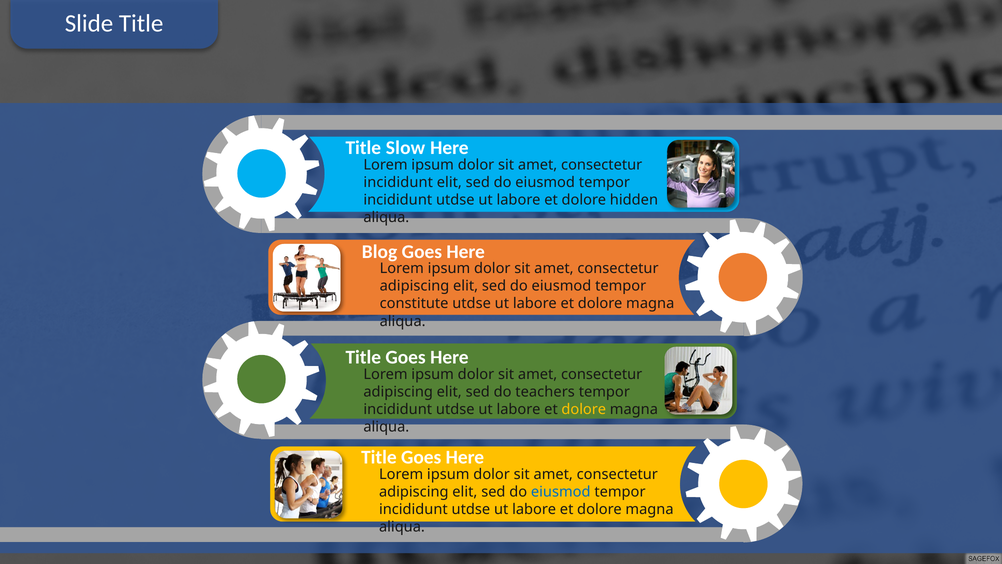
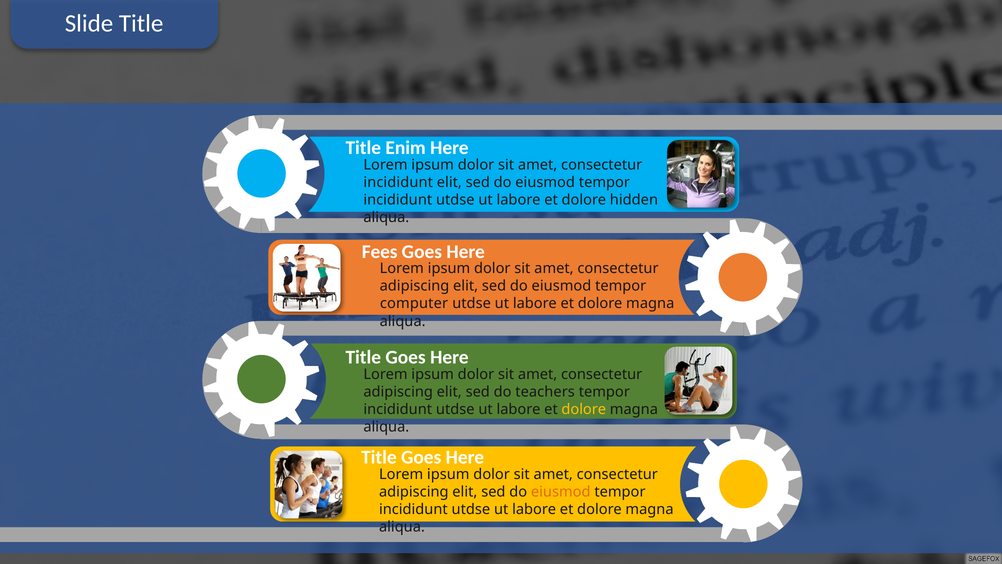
Slow: Slow -> Enim
Blog: Blog -> Fees
constitute: constitute -> computer
eiusmod at (561, 492) colour: blue -> orange
